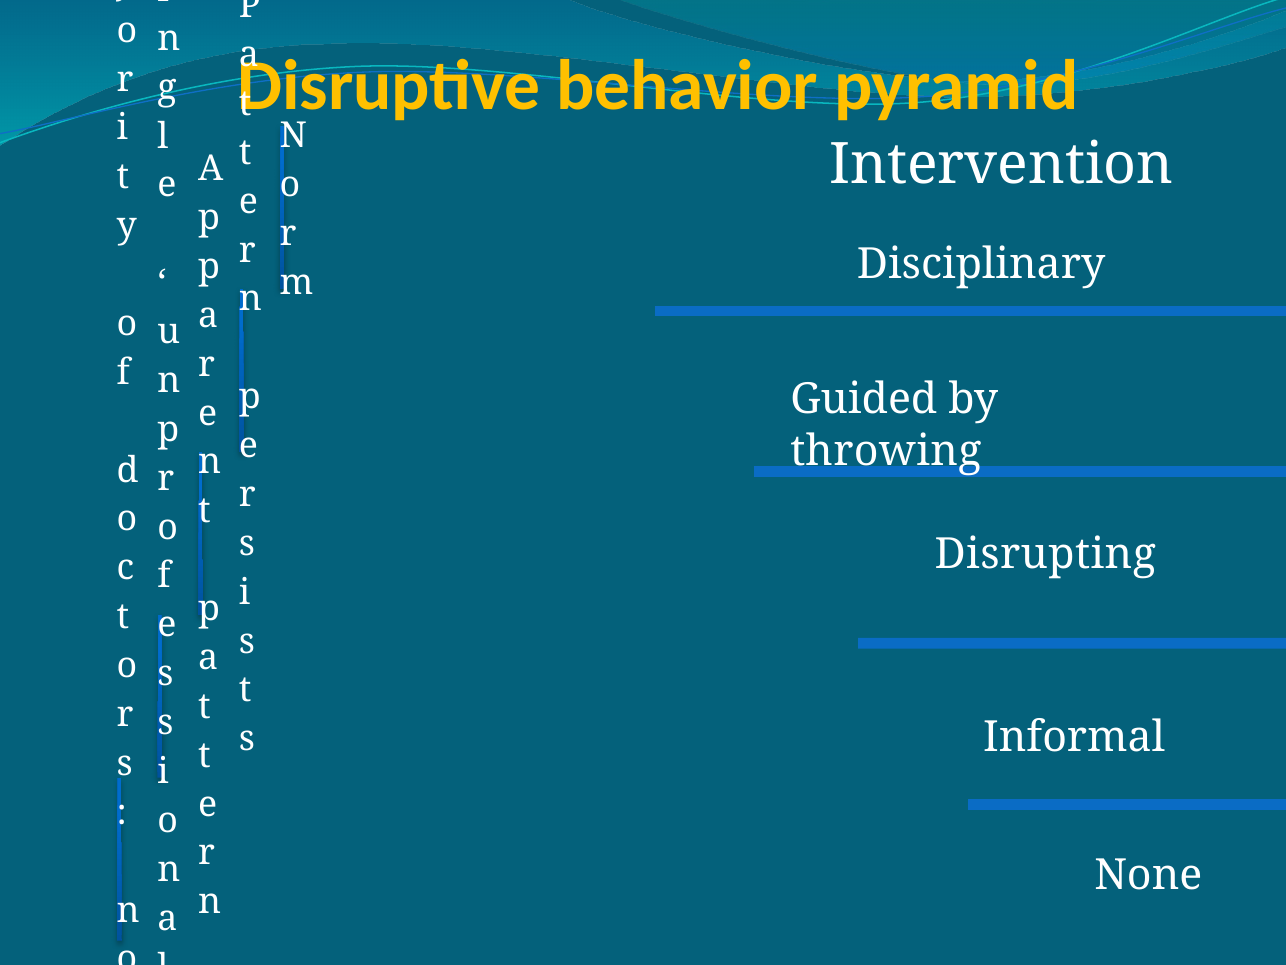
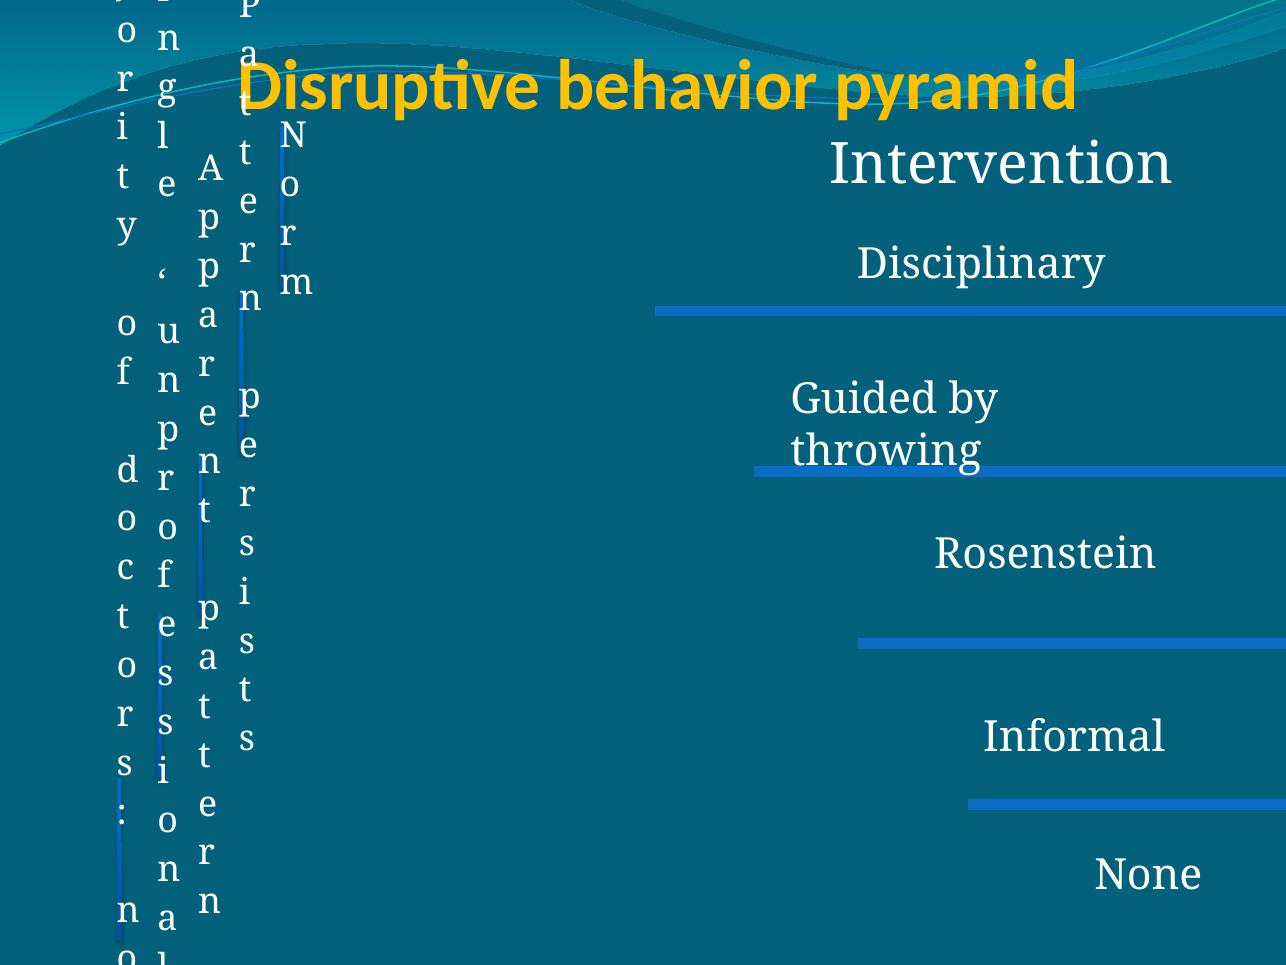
Disrupting: Disrupting -> Rosenstein
